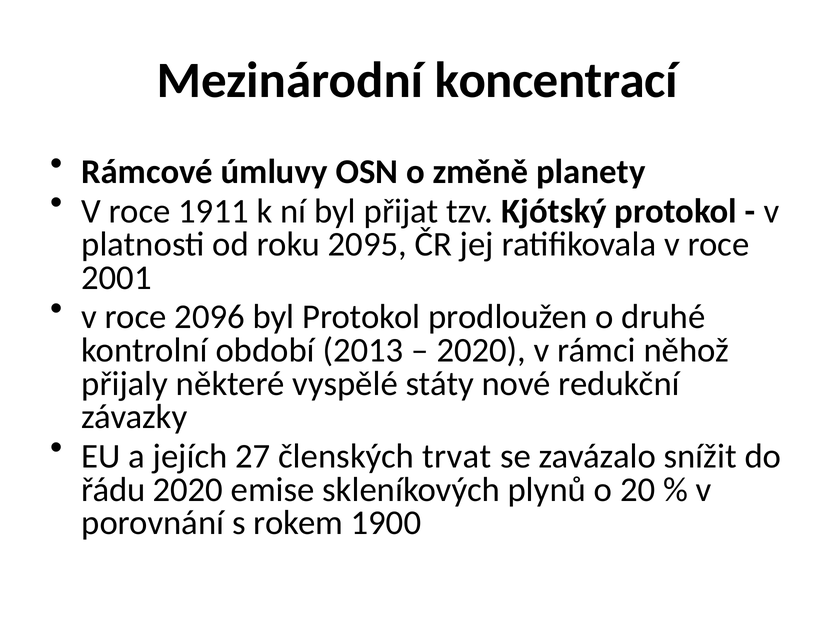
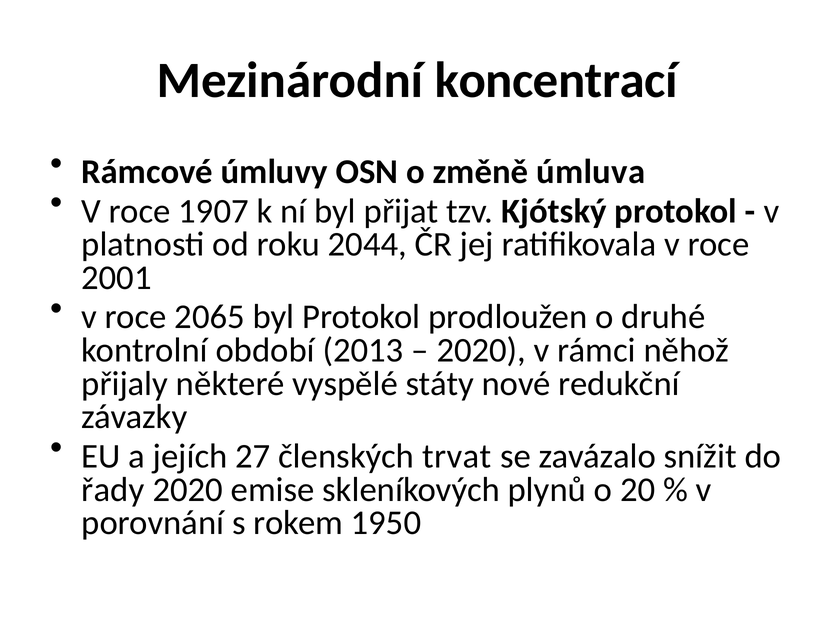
planety: planety -> úmluva
1911: 1911 -> 1907
2095: 2095 -> 2044
2096: 2096 -> 2065
řádu: řádu -> řady
1900: 1900 -> 1950
